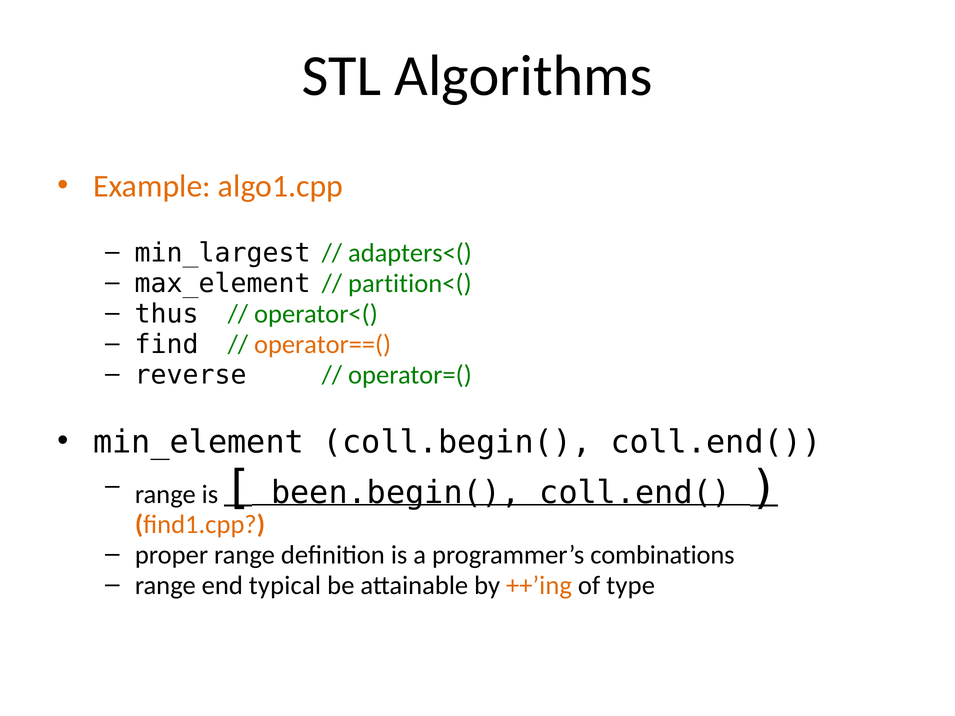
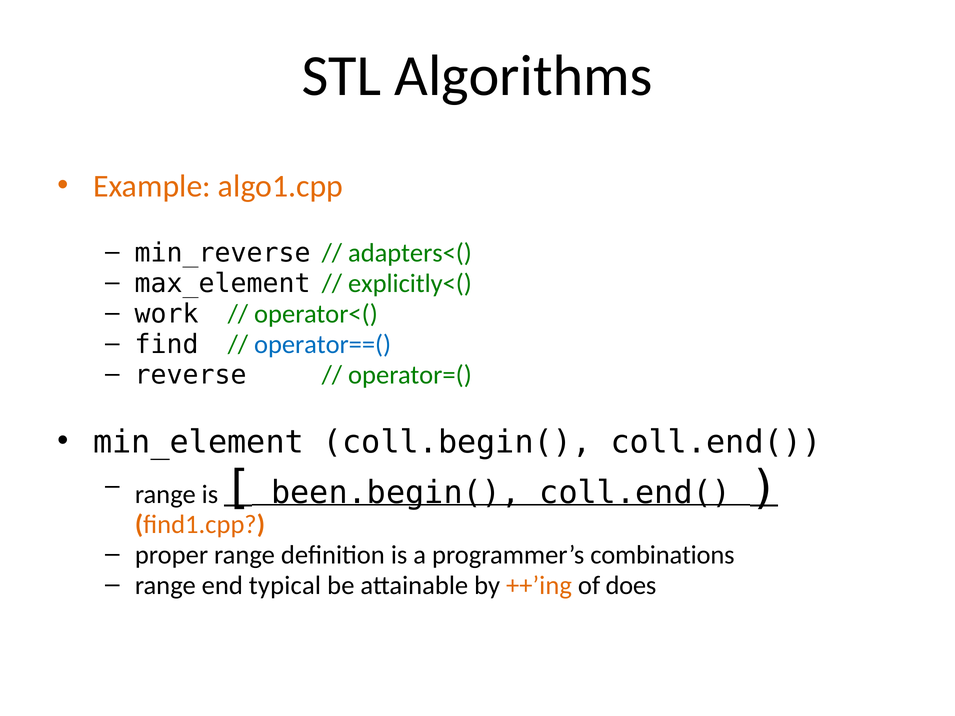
min_largest: min_largest -> min_reverse
partition<(: partition<( -> explicitly<(
thus: thus -> work
operator==( colour: orange -> blue
type: type -> does
